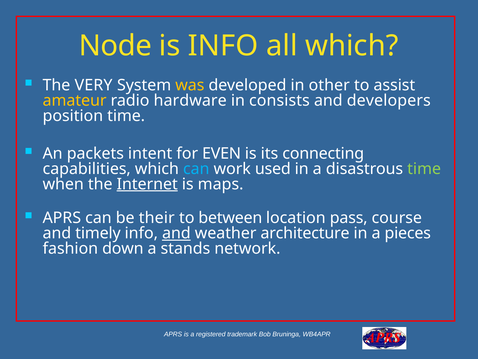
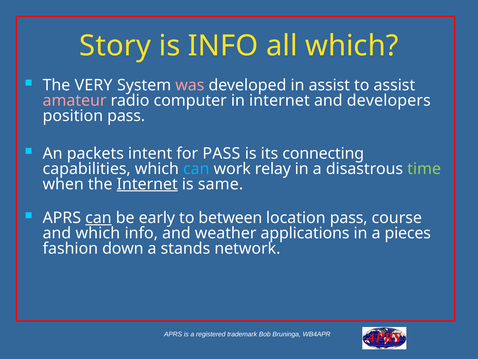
Node: Node -> Story
was colour: yellow -> pink
in other: other -> assist
amateur colour: yellow -> pink
hardware: hardware -> computer
in consists: consists -> internet
position time: time -> pass
for EVEN: EVEN -> PASS
used: used -> relay
maps: maps -> same
can at (98, 218) underline: none -> present
their: their -> early
and timely: timely -> which
and at (176, 233) underline: present -> none
architecture: architecture -> applications
